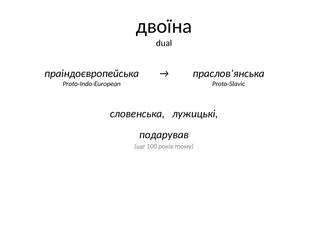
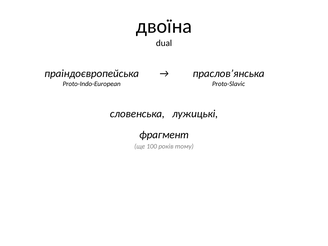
подарував: подарував -> фрагмент
